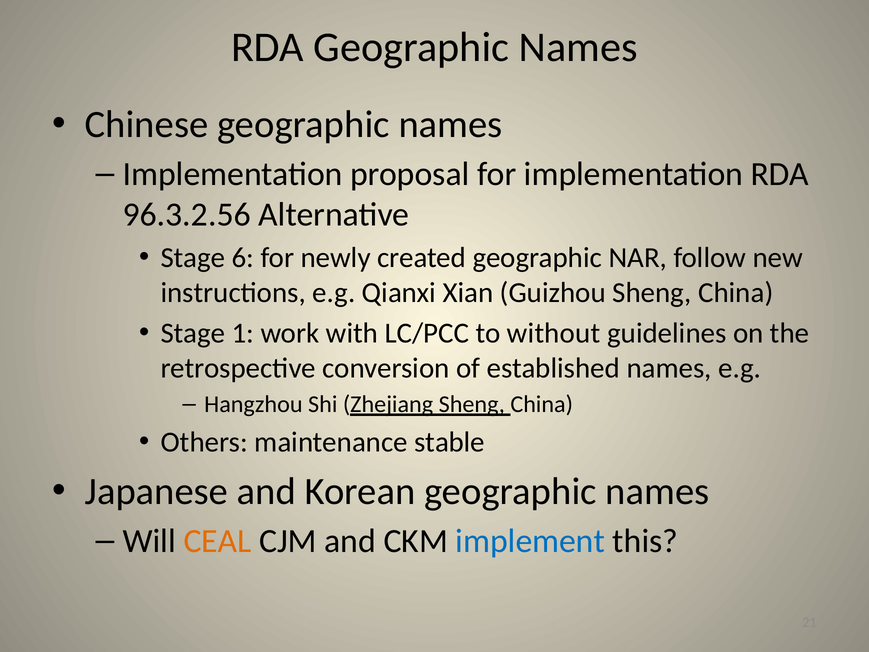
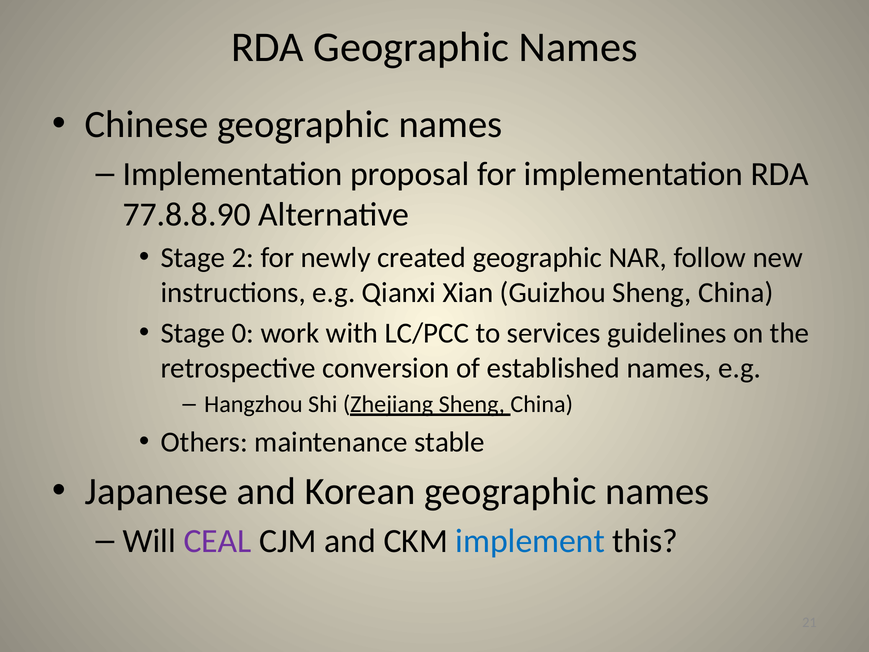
96.3.2.56: 96.3.2.56 -> 77.8.8.90
6: 6 -> 2
1: 1 -> 0
without: without -> services
CEAL colour: orange -> purple
